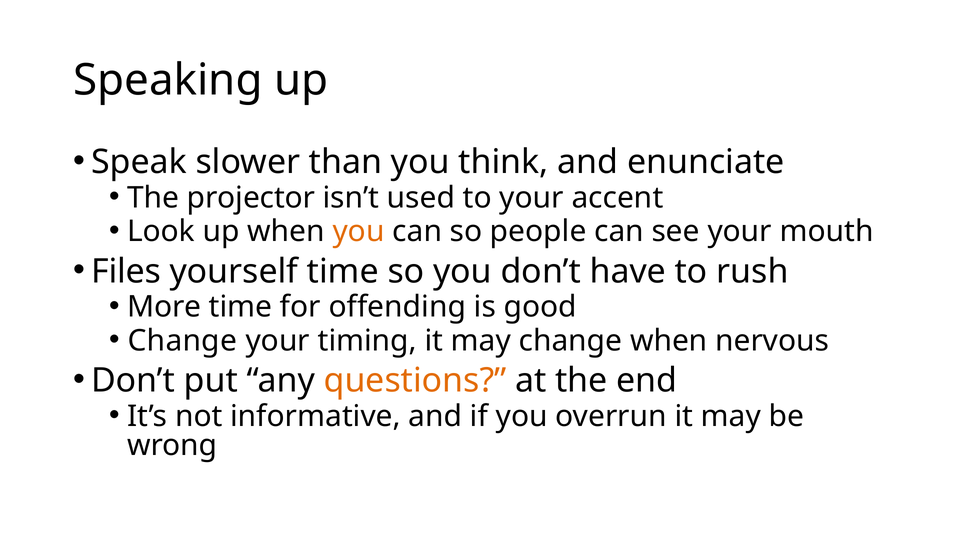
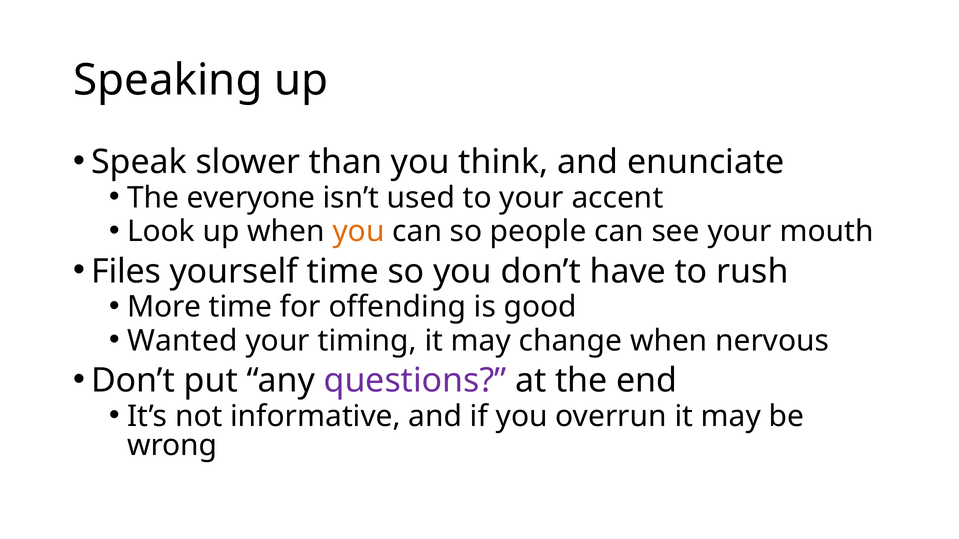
projector: projector -> everyone
Change at (182, 341): Change -> Wanted
questions colour: orange -> purple
